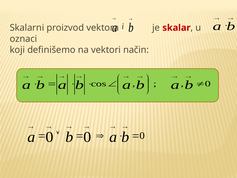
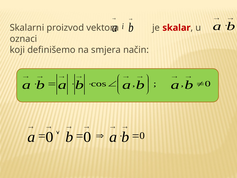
vektori: vektori -> smjera
